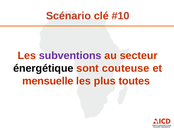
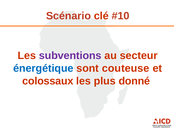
énergétique colour: black -> blue
mensuelle: mensuelle -> colossaux
toutes: toutes -> donné
